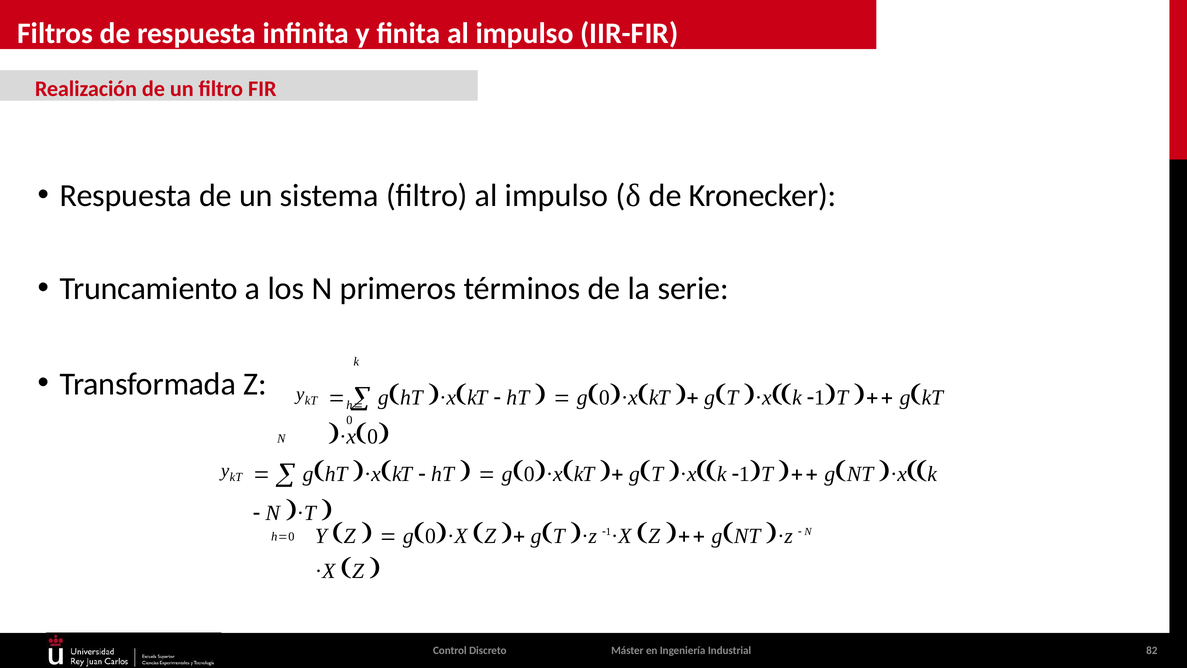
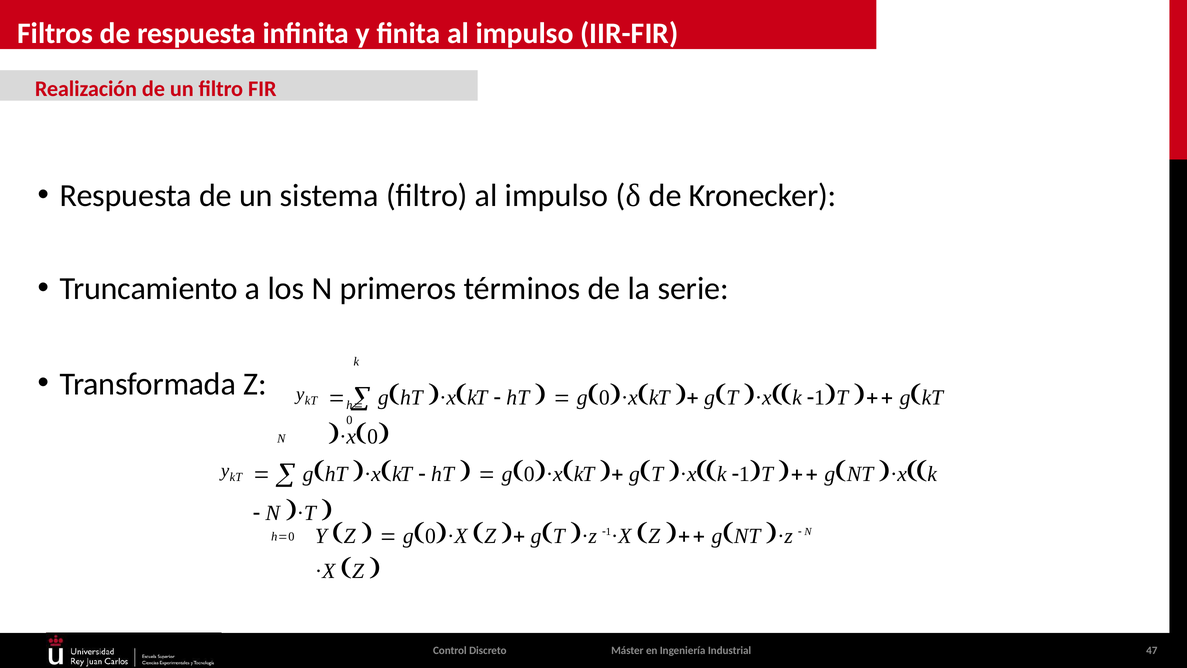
82: 82 -> 47
